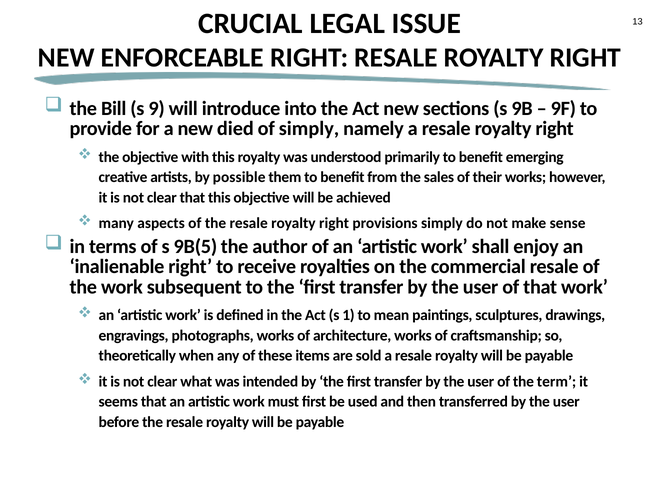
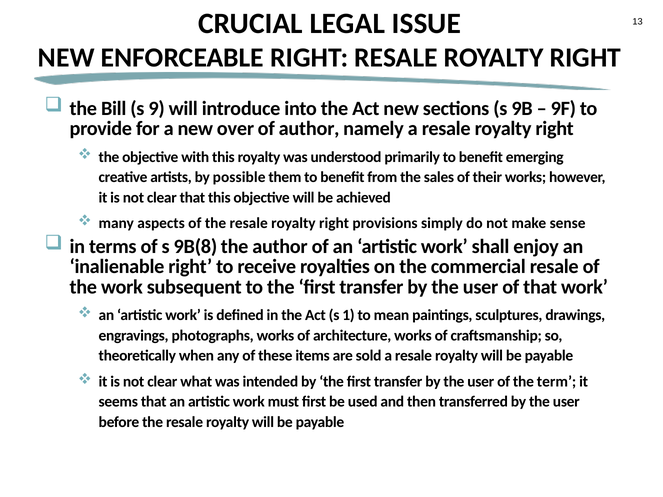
died: died -> over
of simply: simply -> author
9B(5: 9B(5 -> 9B(8
